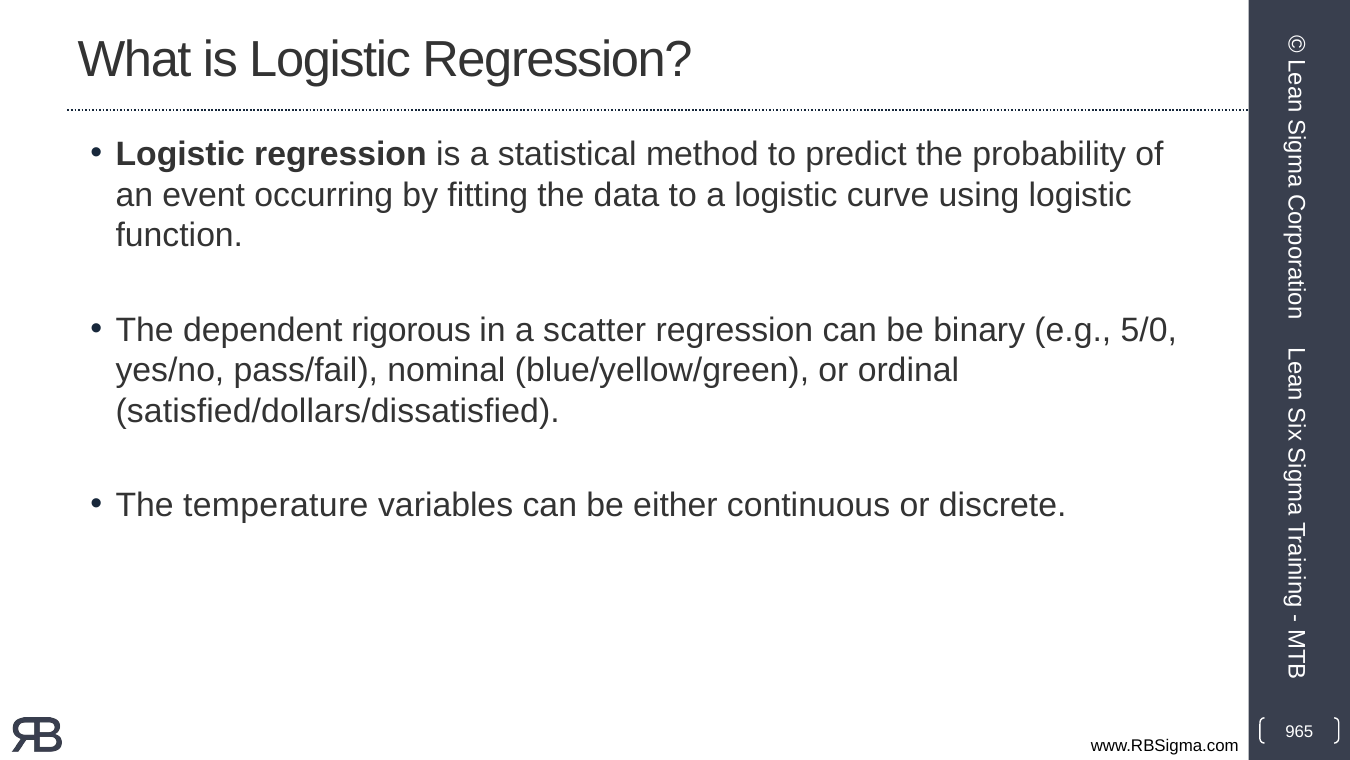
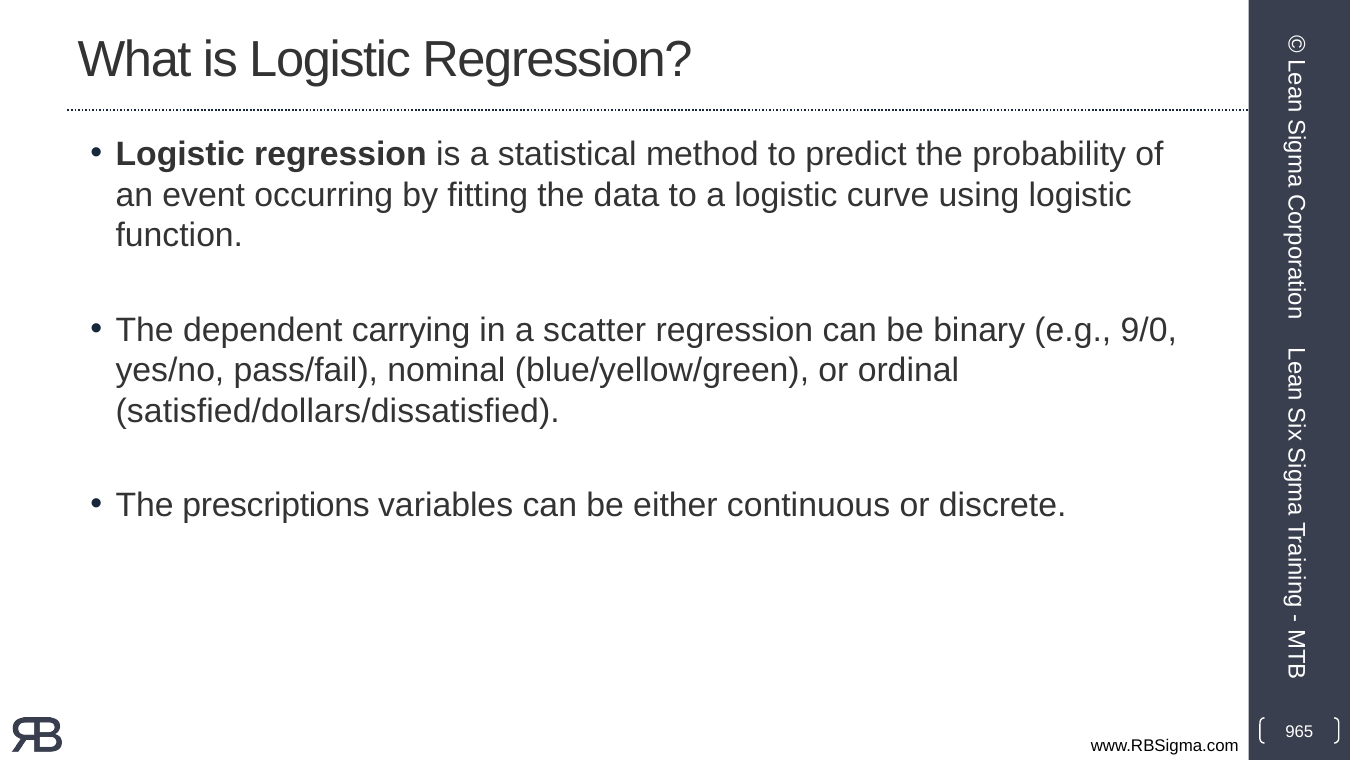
rigorous: rigorous -> carrying
5/0: 5/0 -> 9/0
temperature: temperature -> prescriptions
